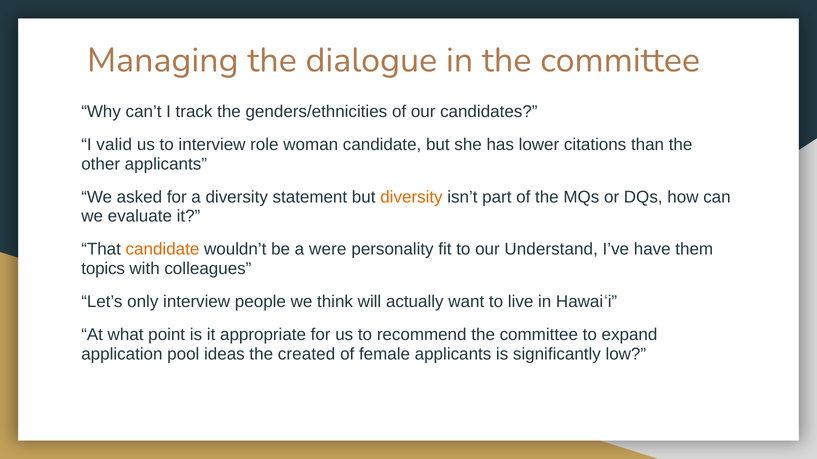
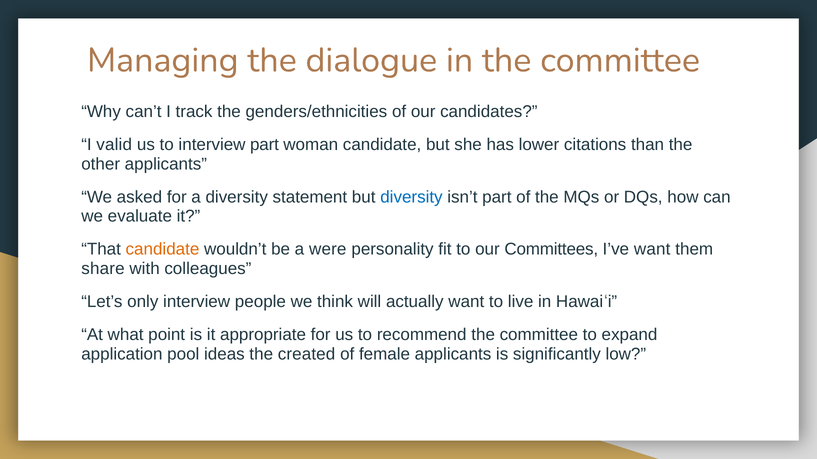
interview role: role -> part
diversity at (411, 197) colour: orange -> blue
Understand: Understand -> Committees
I’ve have: have -> want
topics: topics -> share
